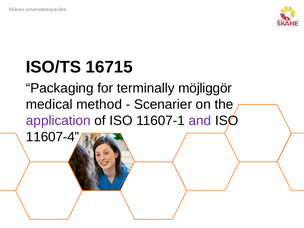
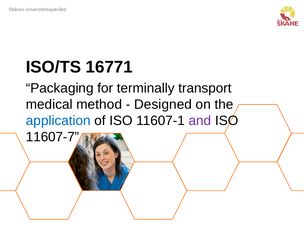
16715: 16715 -> 16771
möjliggör: möjliggör -> transport
Scenarier: Scenarier -> Designed
application colour: purple -> blue
11607-4: 11607-4 -> 11607-7
